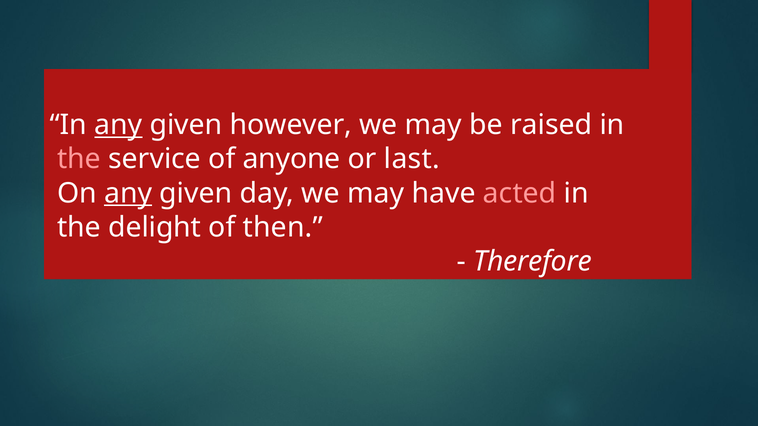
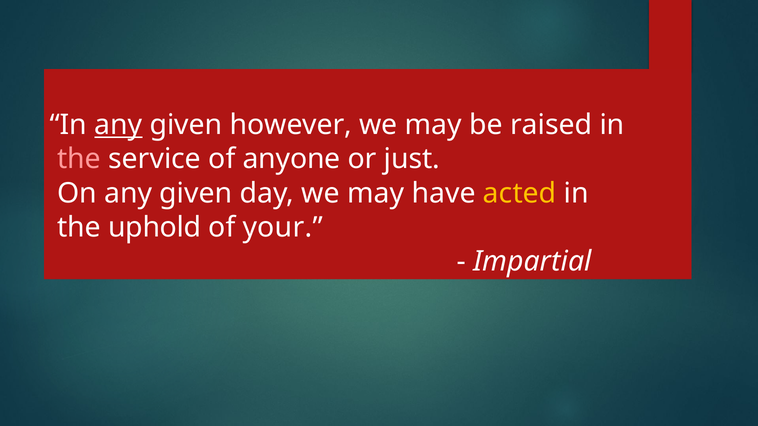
last: last -> just
any at (128, 193) underline: present -> none
acted colour: pink -> yellow
delight: delight -> uphold
then: then -> your
Therefore: Therefore -> Impartial
